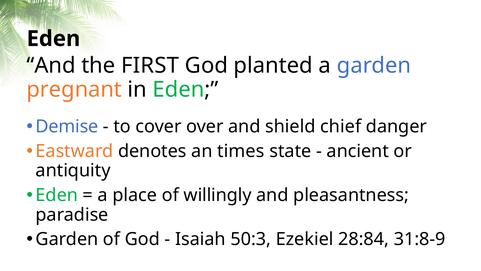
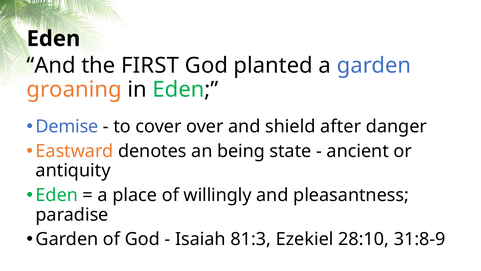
pregnant: pregnant -> groaning
chief: chief -> after
times: times -> being
50:3: 50:3 -> 81:3
28:84: 28:84 -> 28:10
